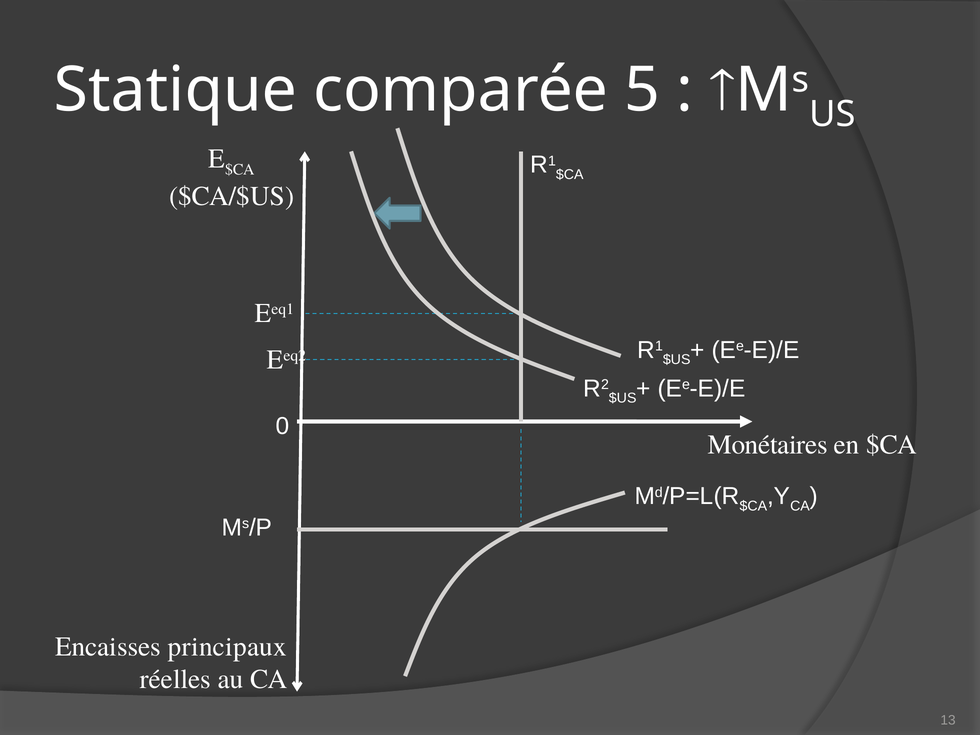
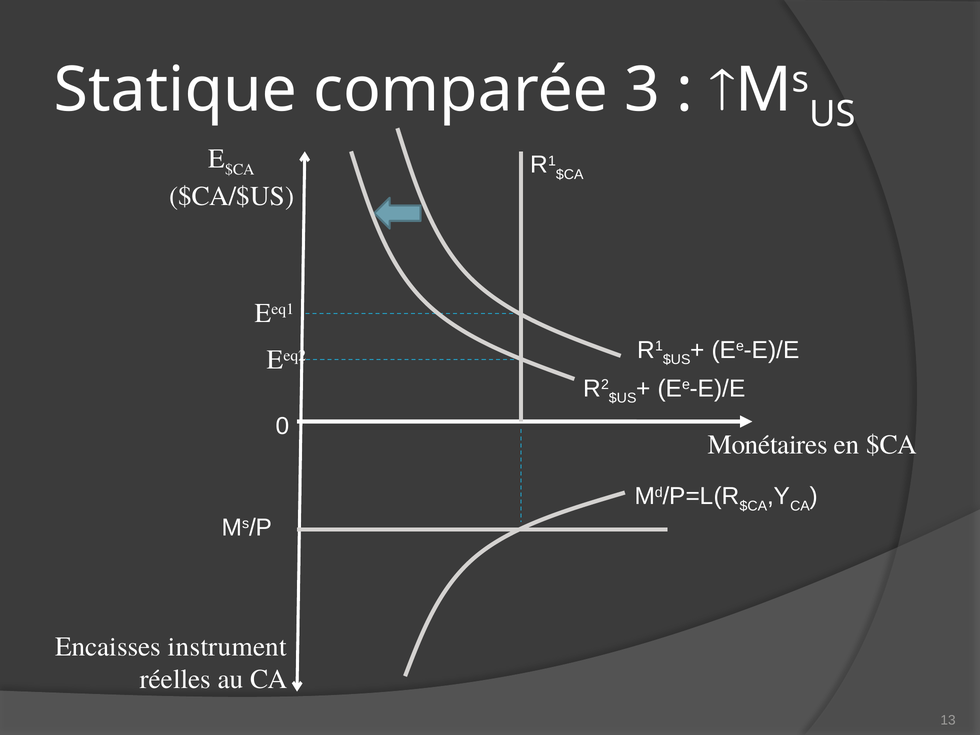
5: 5 -> 3
principaux: principaux -> instrument
